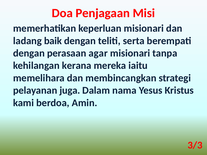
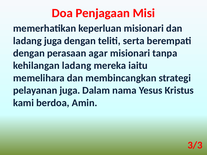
ladang baik: baik -> juga
kehilangan kerana: kerana -> ladang
